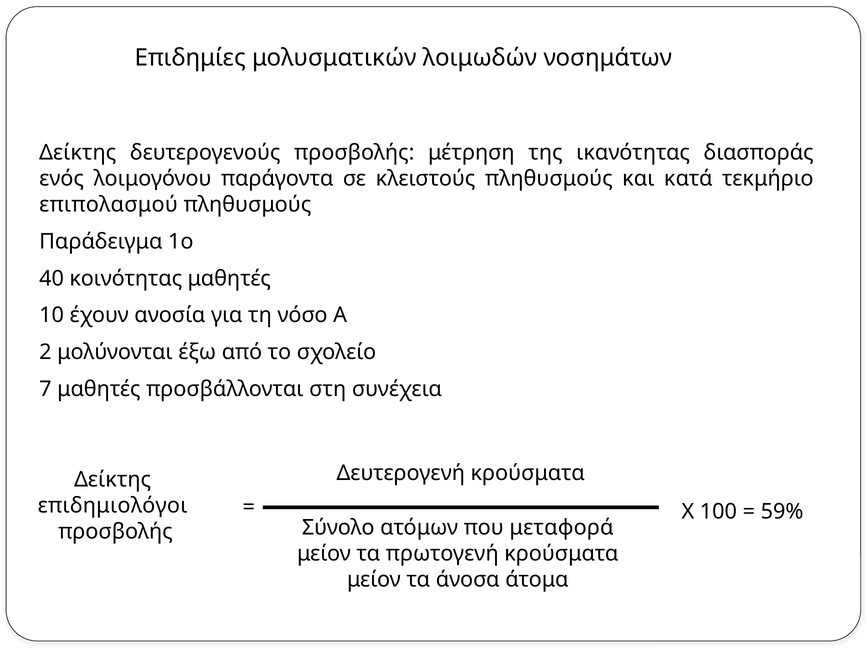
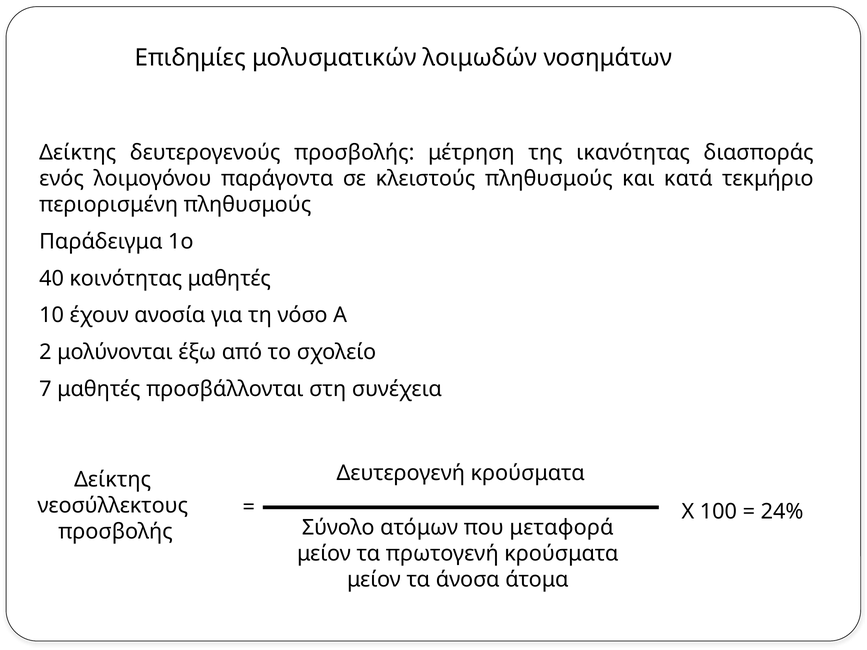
επιπολασμού: επιπολασμού -> περιορισμένη
επιδημιολόγοι: επιδημιολόγοι -> νεοσύλλεκτους
59%: 59% -> 24%
